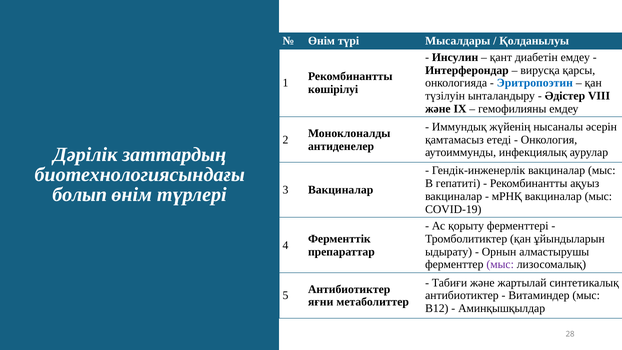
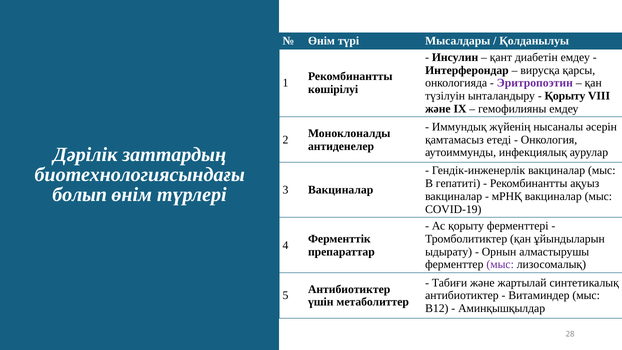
Эритропоэтин colour: blue -> purple
Әдістер at (565, 96): Әдістер -> Қорыту
яғни: яғни -> үшін
